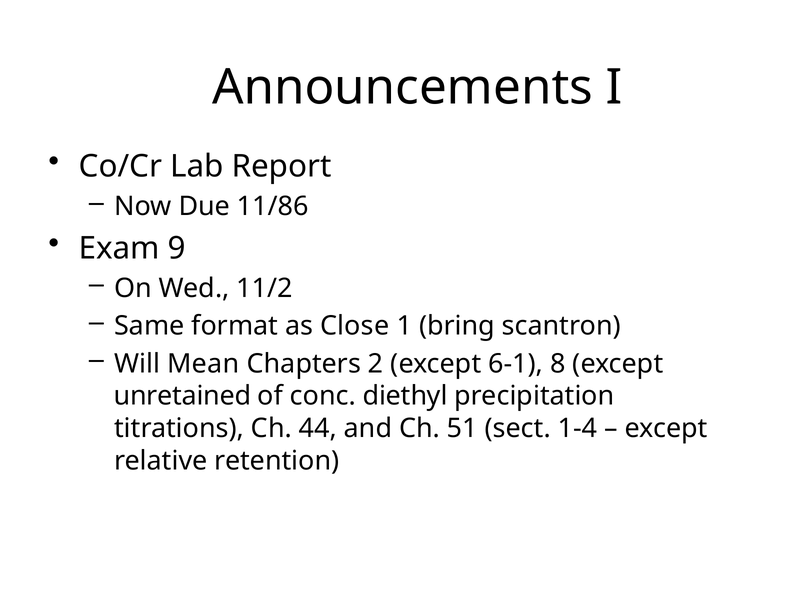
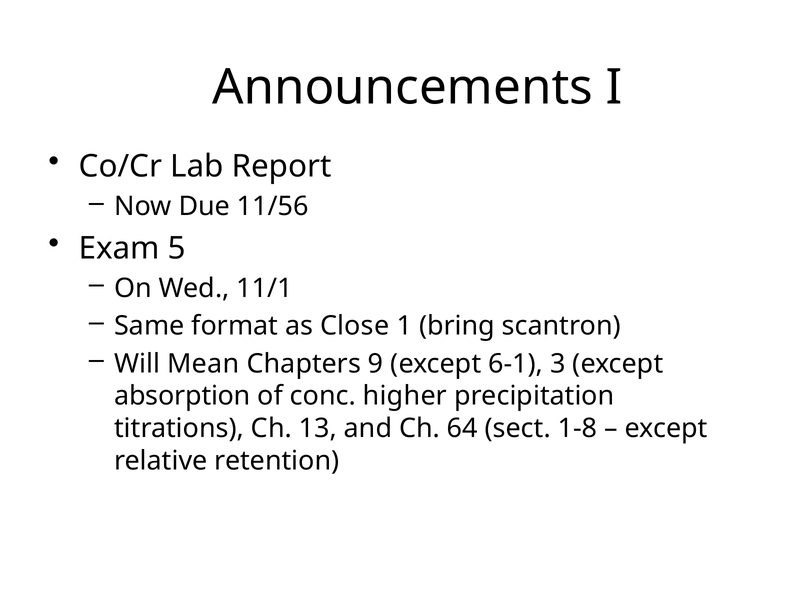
11/86: 11/86 -> 11/56
9: 9 -> 5
11/2: 11/2 -> 11/1
2: 2 -> 9
8: 8 -> 3
unretained: unretained -> absorption
diethyl: diethyl -> higher
44: 44 -> 13
51: 51 -> 64
1-4: 1-4 -> 1-8
